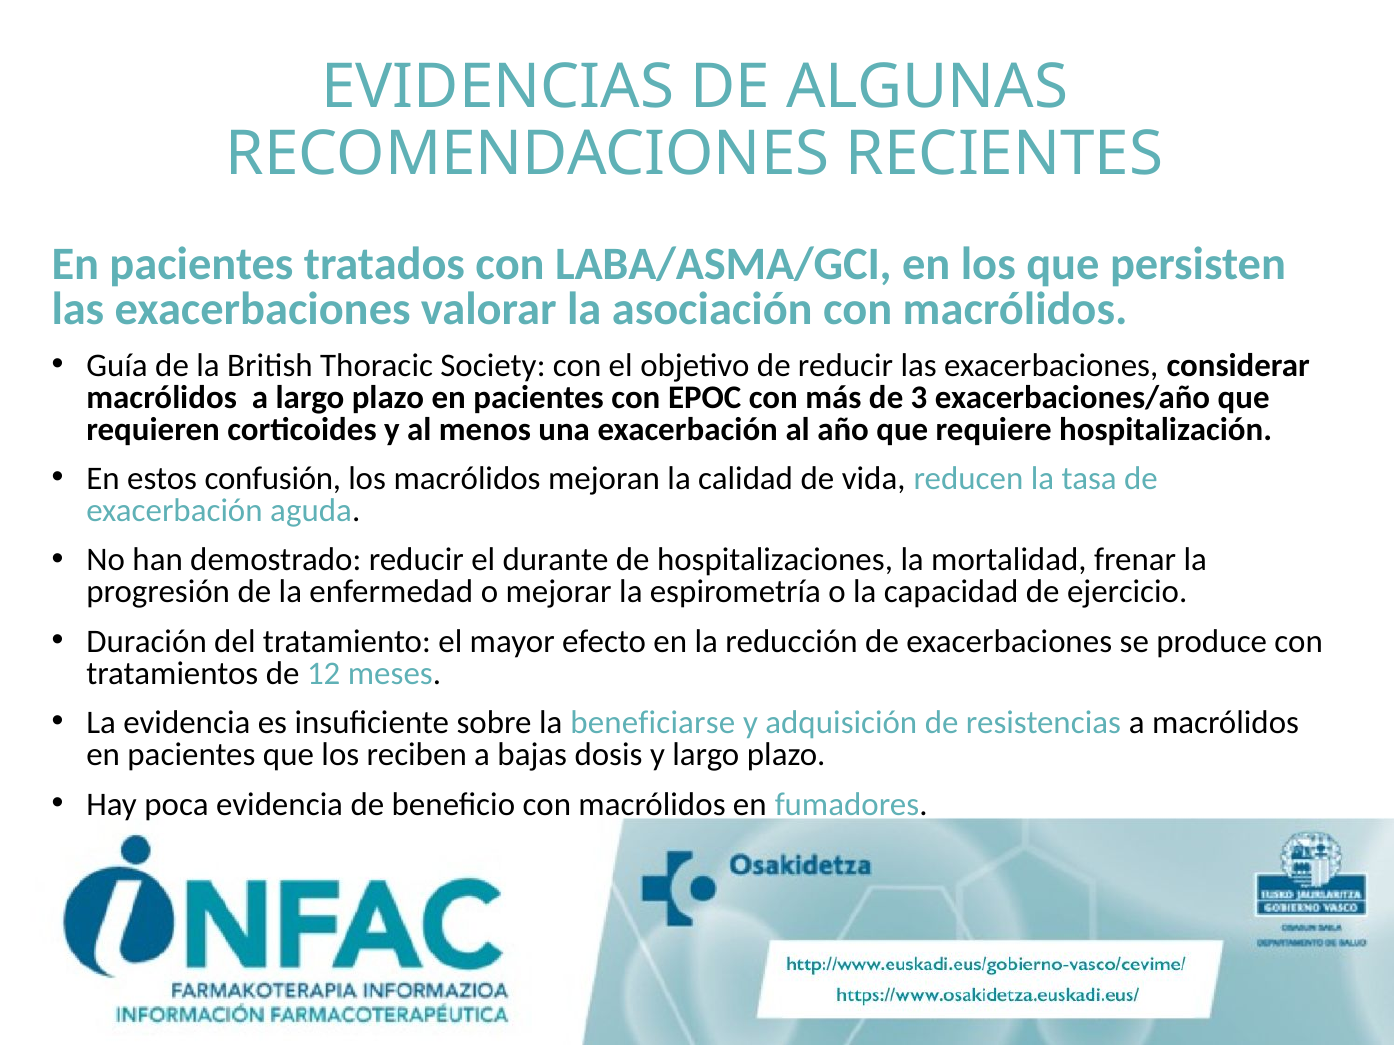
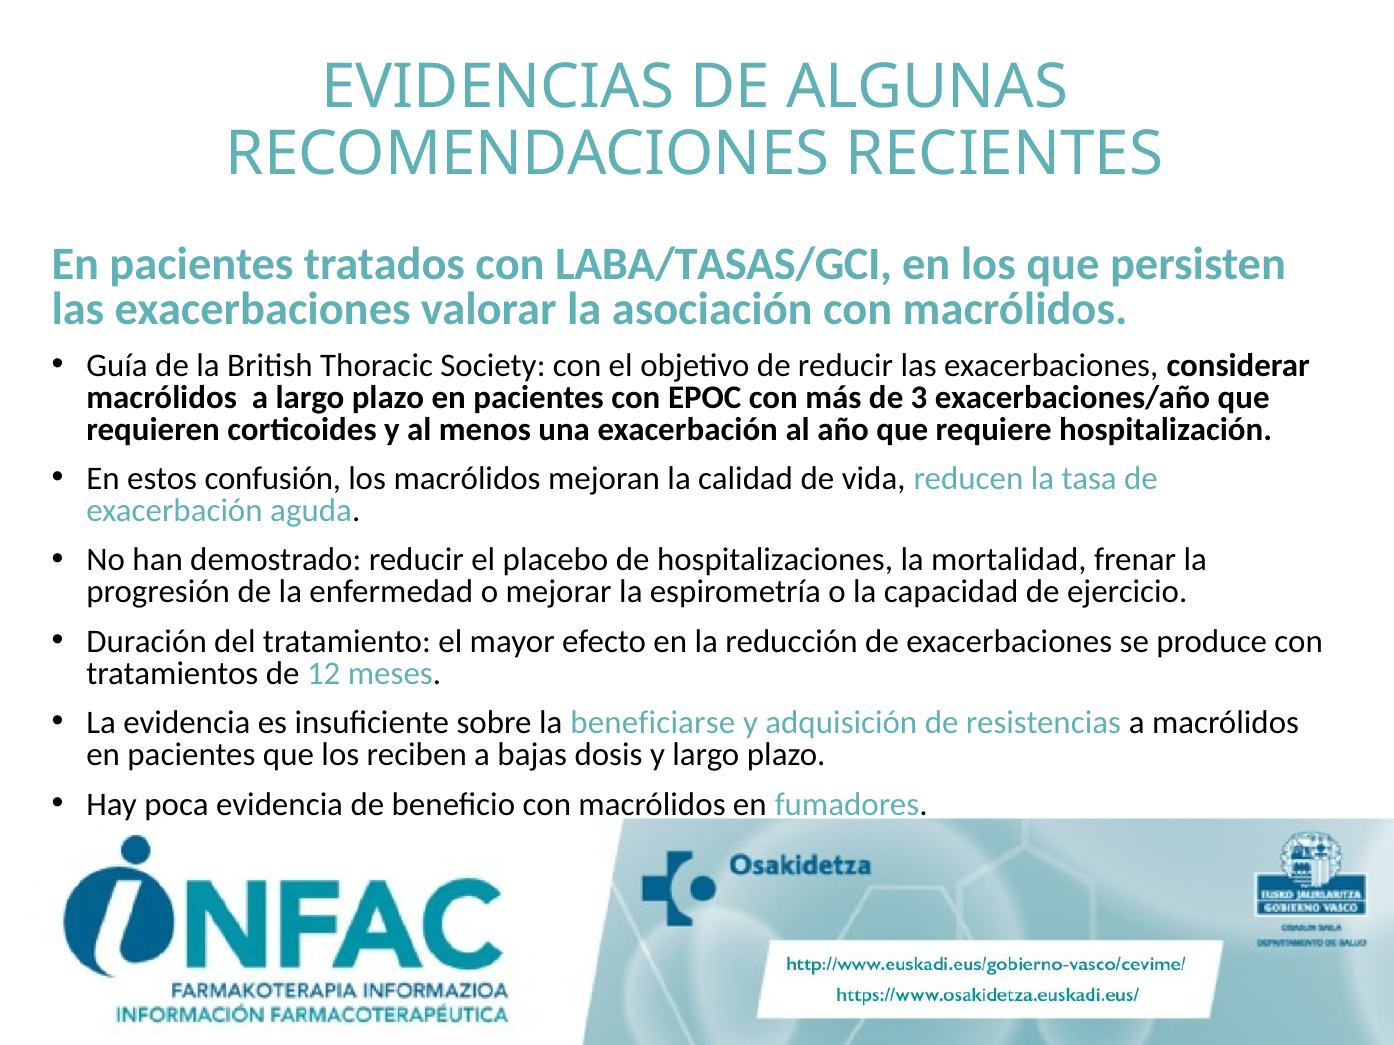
LABA/ASMA/GCI: LABA/ASMA/GCI -> LABA/TASAS/GCI
durante: durante -> placebo
